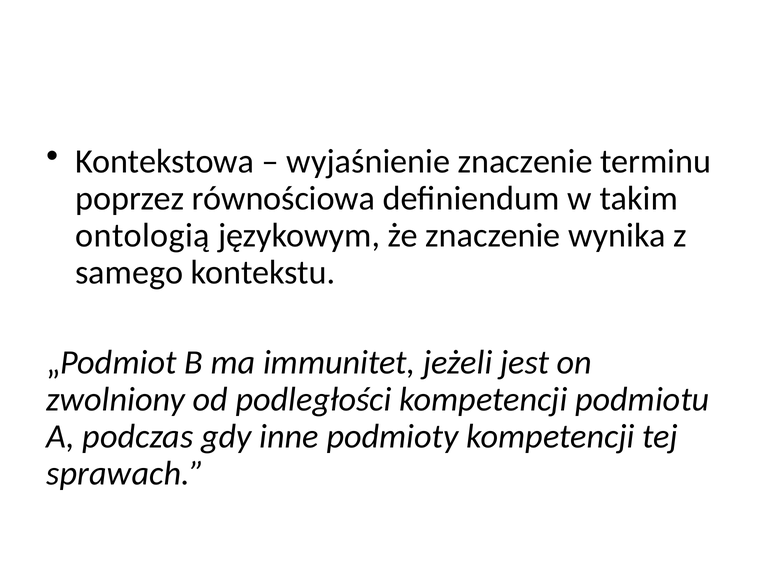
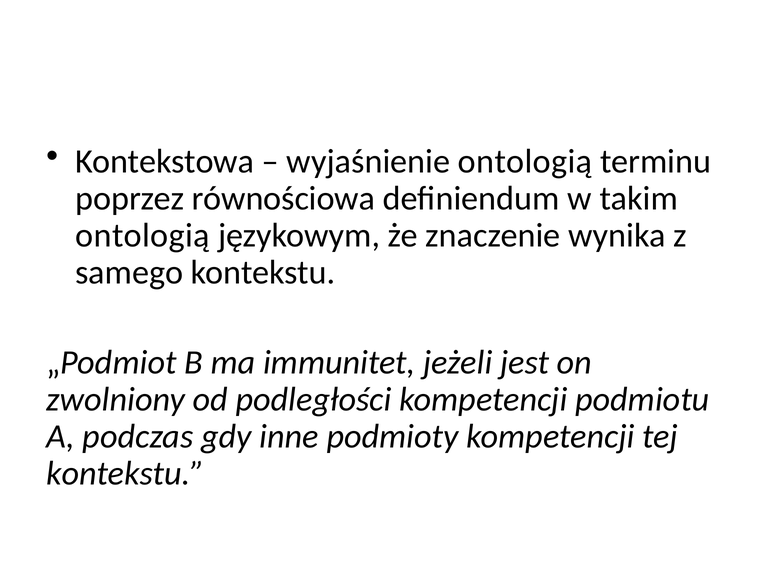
wyjaśnienie znaczenie: znaczenie -> ontologią
sprawach at (125, 474): sprawach -> kontekstu
